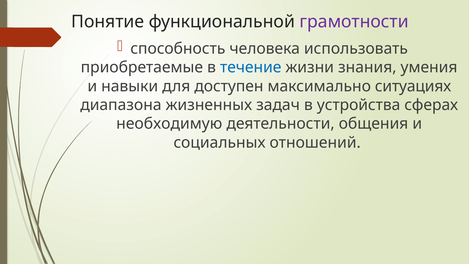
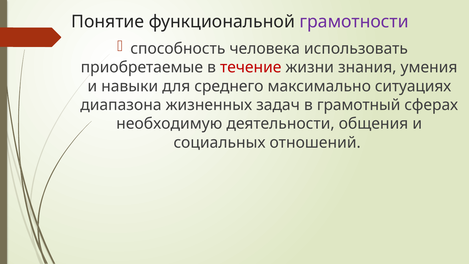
течение colour: blue -> red
доступен: доступен -> среднего
устройства: устройства -> грамотный
